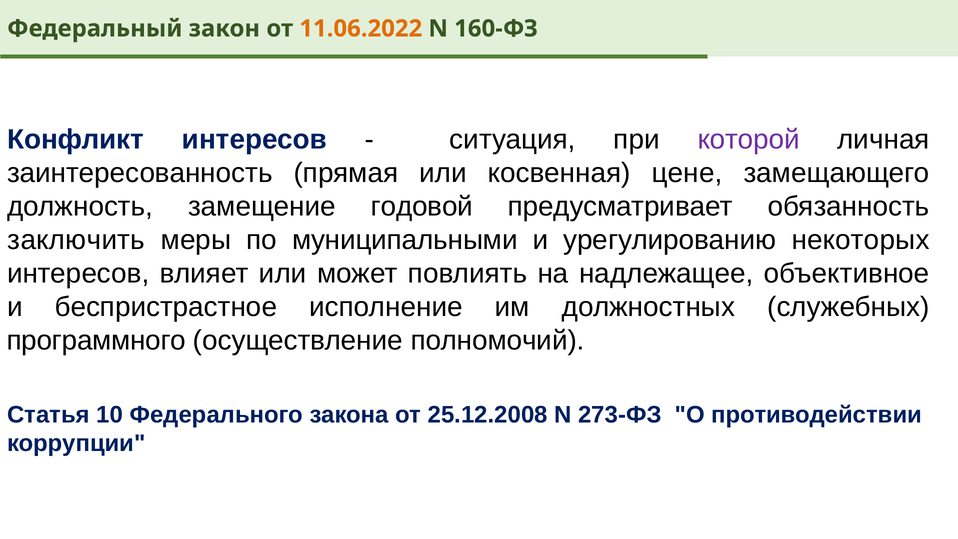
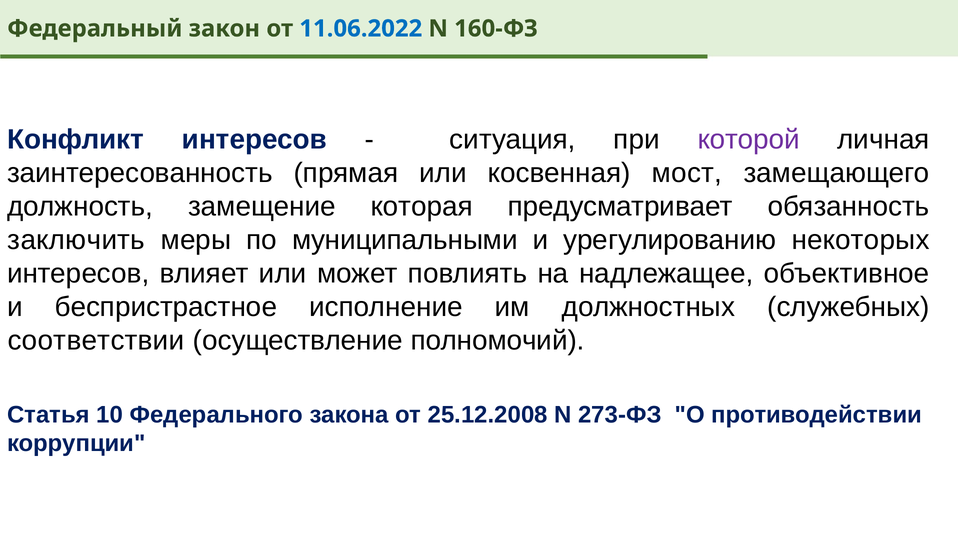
11.06.2022 colour: orange -> blue
цене: цене -> мост
годовой: годовой -> которая
программного: программного -> соответствии
